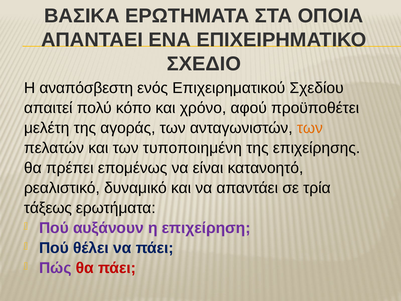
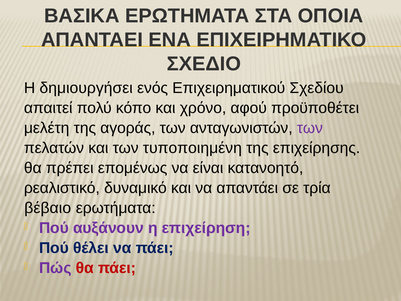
αναπόσβεστη: αναπόσβεστη -> δημιουργήσει
των at (310, 128) colour: orange -> purple
τάξεως: τάξεως -> βέβαιο
